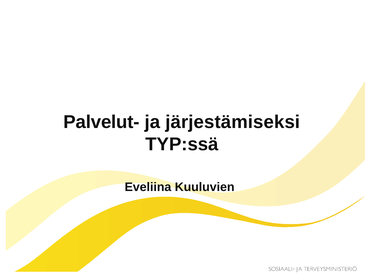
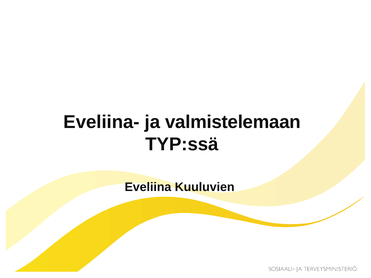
Palvelut-: Palvelut- -> Eveliina-
järjestämiseksi: järjestämiseksi -> valmistelemaan
